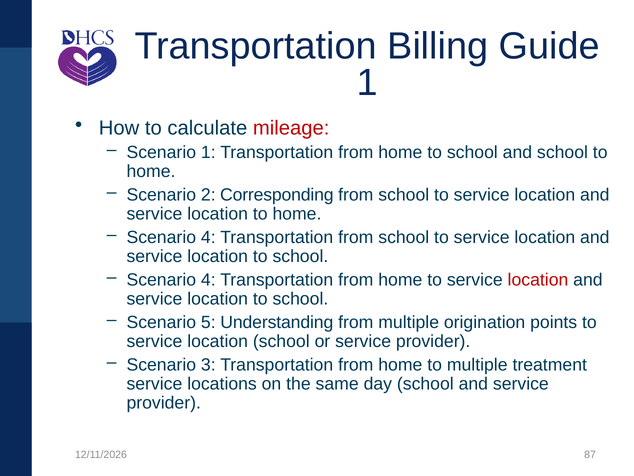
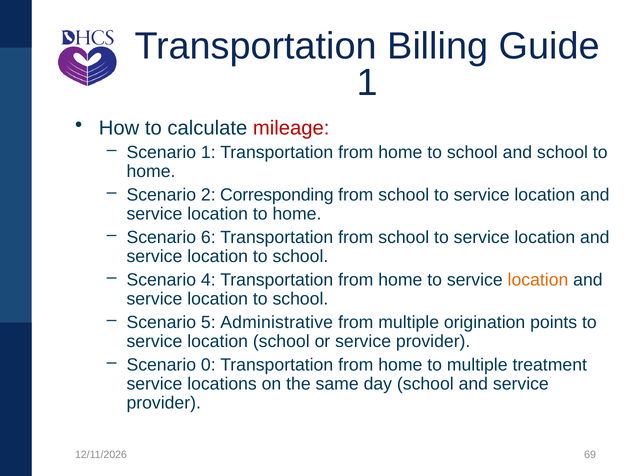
4 at (208, 237): 4 -> 6
location at (538, 280) colour: red -> orange
Understanding: Understanding -> Administrative
3: 3 -> 0
87: 87 -> 69
